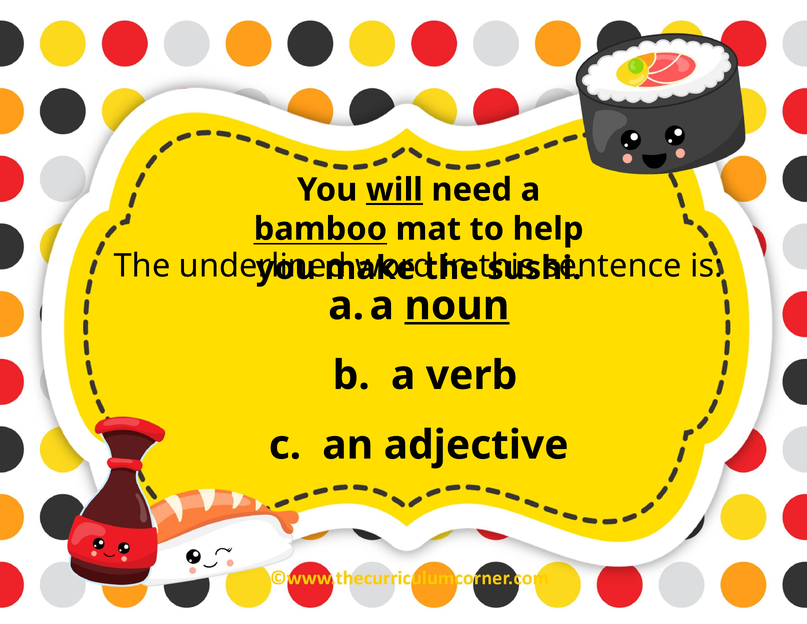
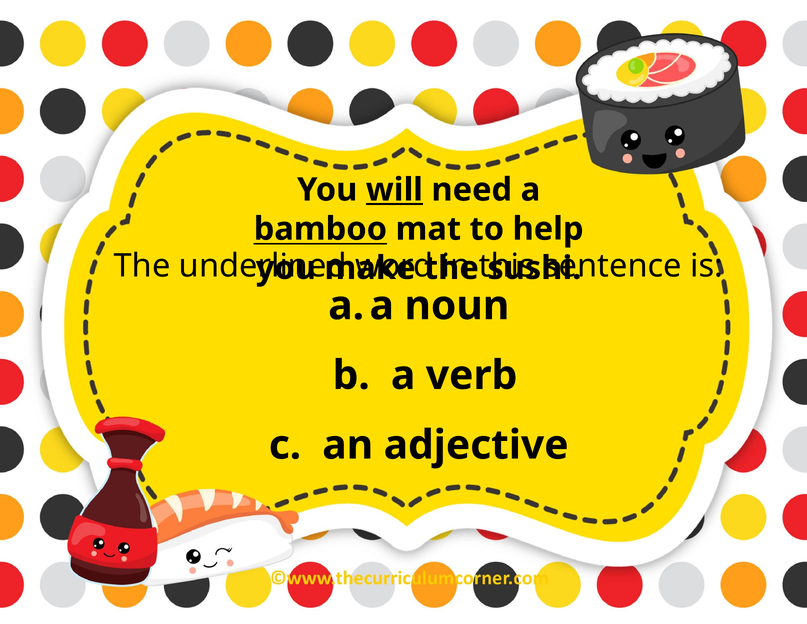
noun underline: present -> none
